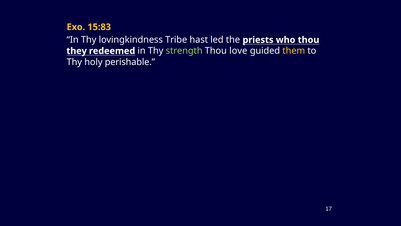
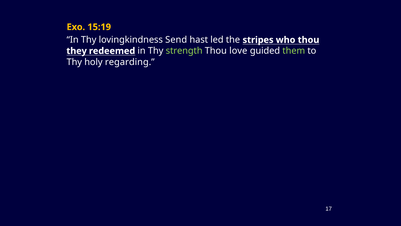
15:83: 15:83 -> 15:19
Tribe: Tribe -> Send
priests: priests -> stripes
them colour: yellow -> light green
perishable: perishable -> regarding
